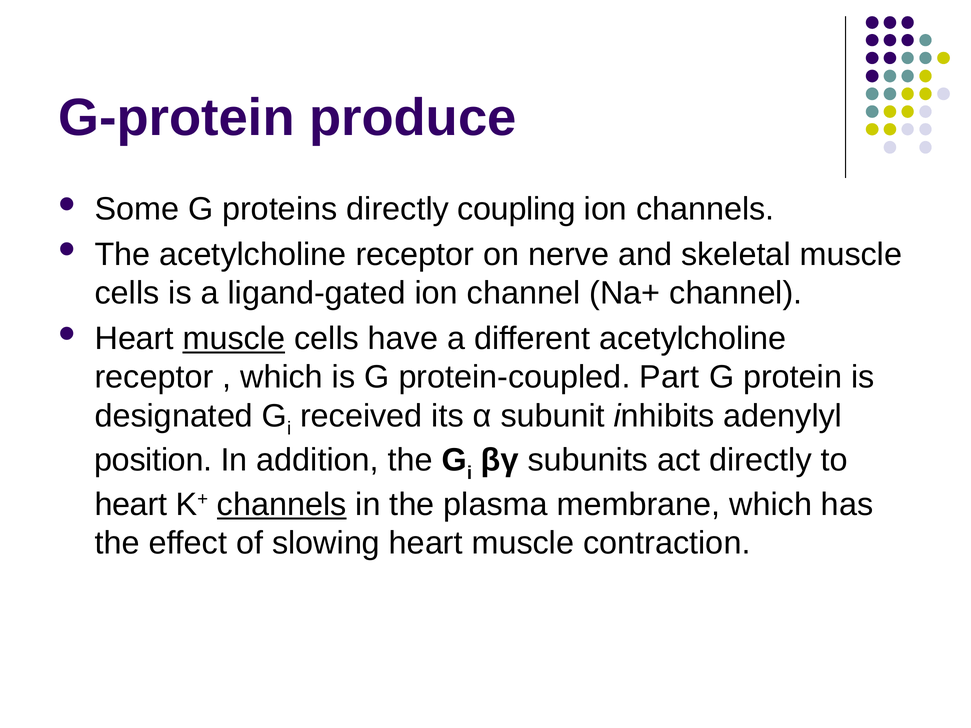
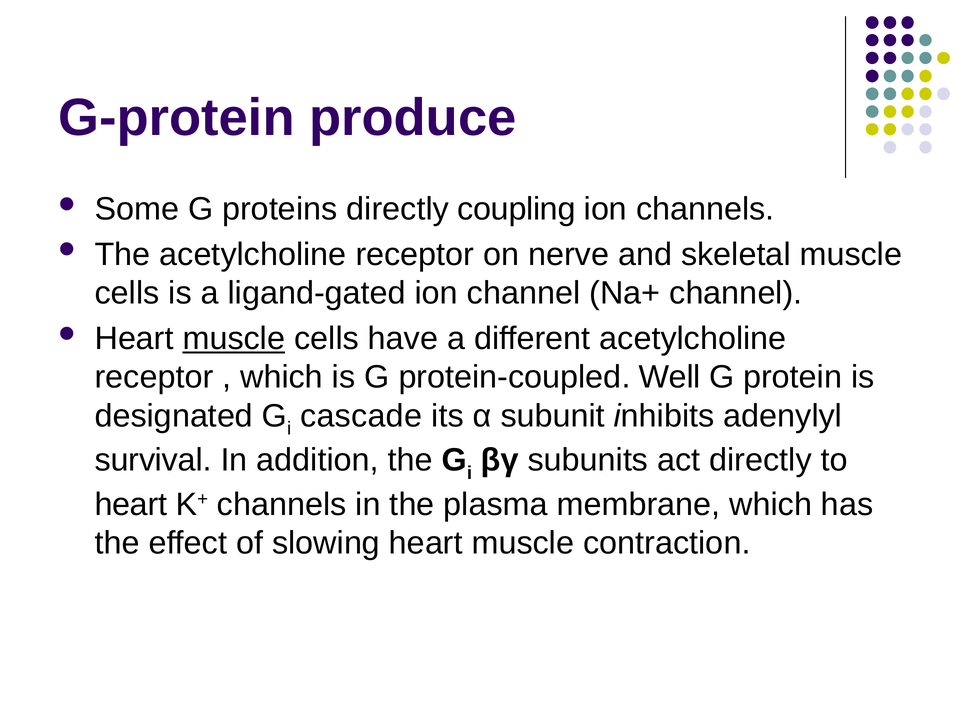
Part: Part -> Well
received: received -> cascade
position: position -> survival
channels at (282, 505) underline: present -> none
